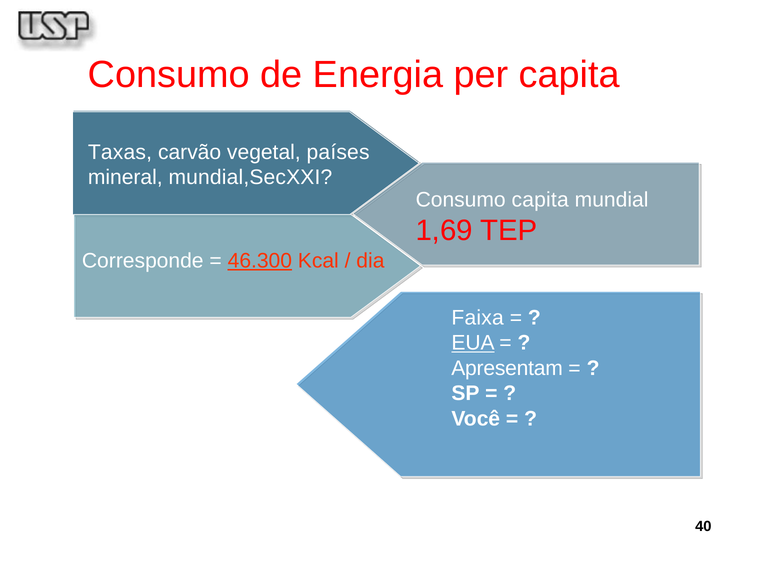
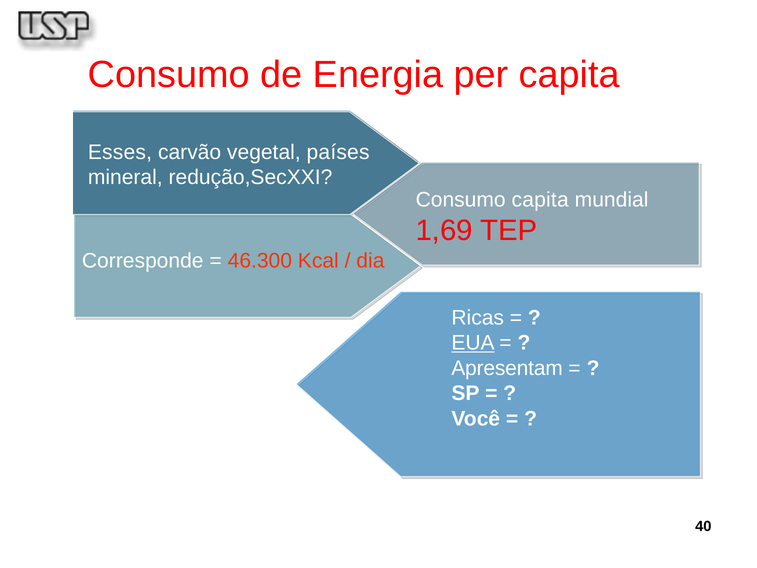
Taxas: Taxas -> Esses
mundial,SecXXI: mundial,SecXXI -> redução,SecXXI
46.300 underline: present -> none
Faixa: Faixa -> Ricas
